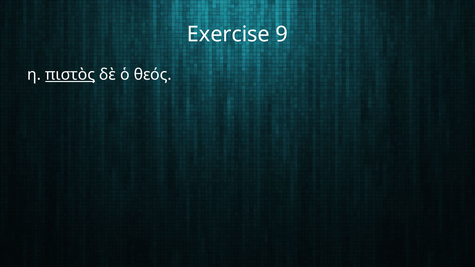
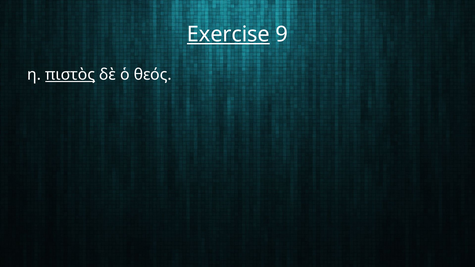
Exercise underline: none -> present
